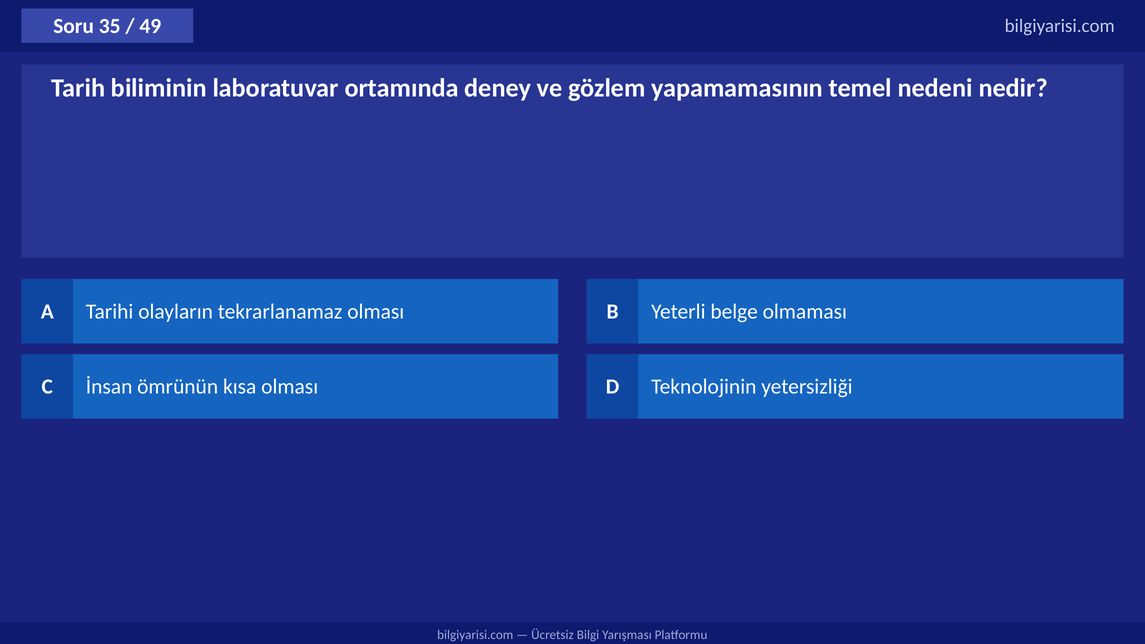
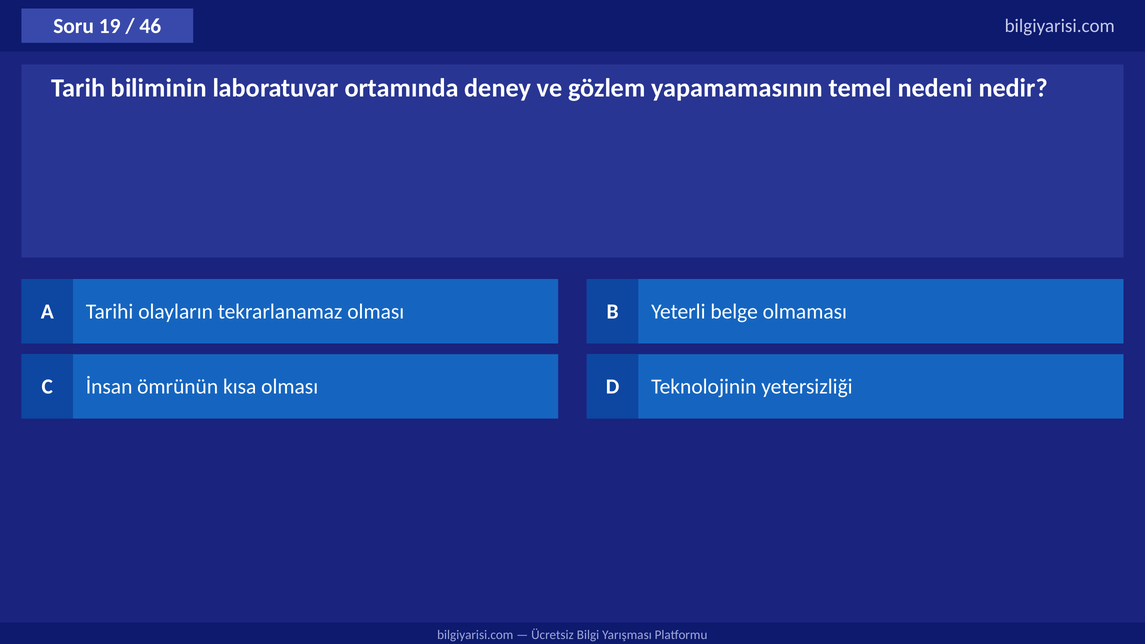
35: 35 -> 19
49: 49 -> 46
